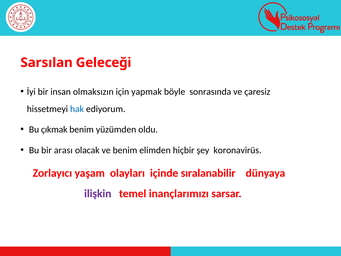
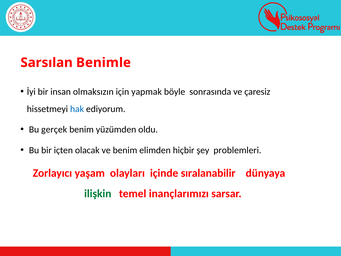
Geleceği: Geleceği -> Benimle
çıkmak: çıkmak -> gerçek
arası: arası -> içten
koronavirüs: koronavirüs -> problemleri
ilişkin colour: purple -> green
